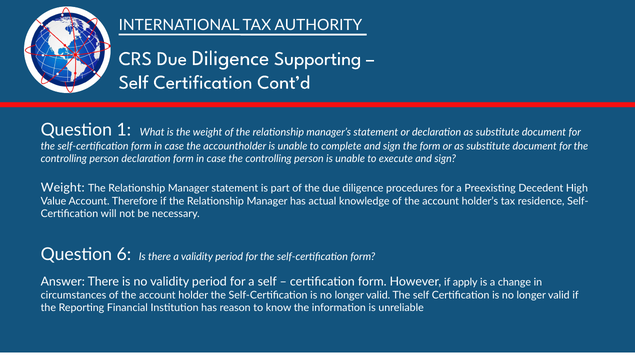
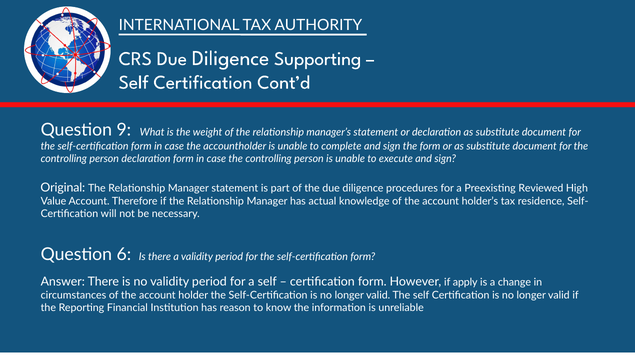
1: 1 -> 9
Weight at (63, 188): Weight -> Original
Decedent: Decedent -> Reviewed
